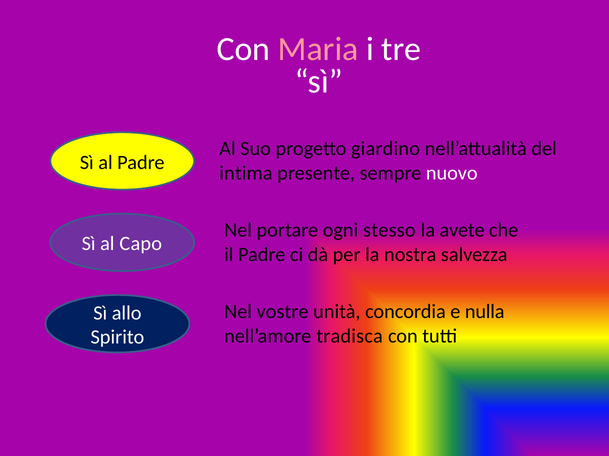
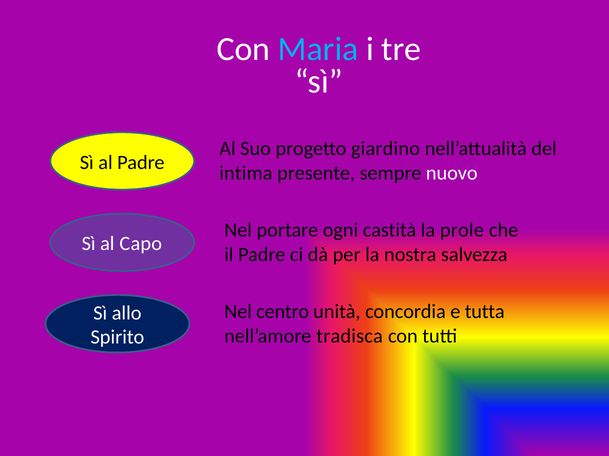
Maria colour: pink -> light blue
stesso: stesso -> castità
avete: avete -> prole
vostre: vostre -> centro
nulla: nulla -> tutta
